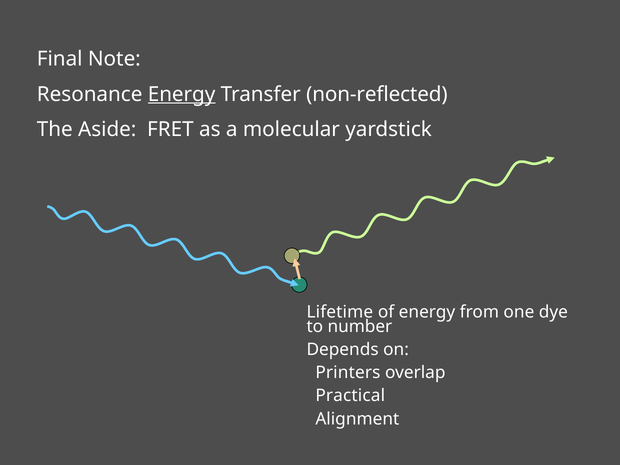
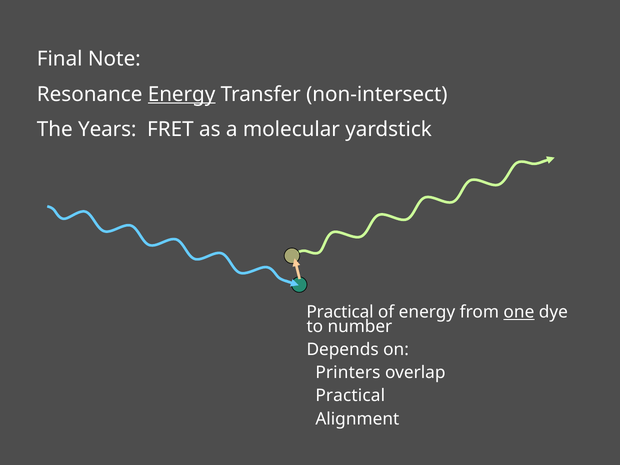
non-reflected: non-reflected -> non-intersect
Aside: Aside -> Years
Lifetime at (340, 312): Lifetime -> Practical
one underline: none -> present
